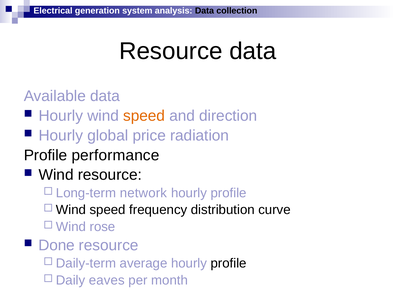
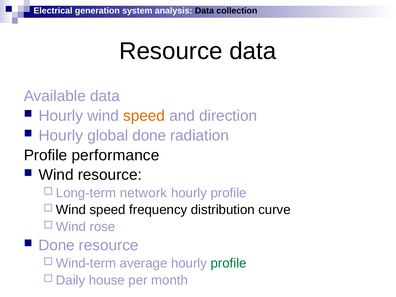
global price: price -> done
Daily-term: Daily-term -> Wind-term
profile at (229, 263) colour: black -> green
eaves: eaves -> house
